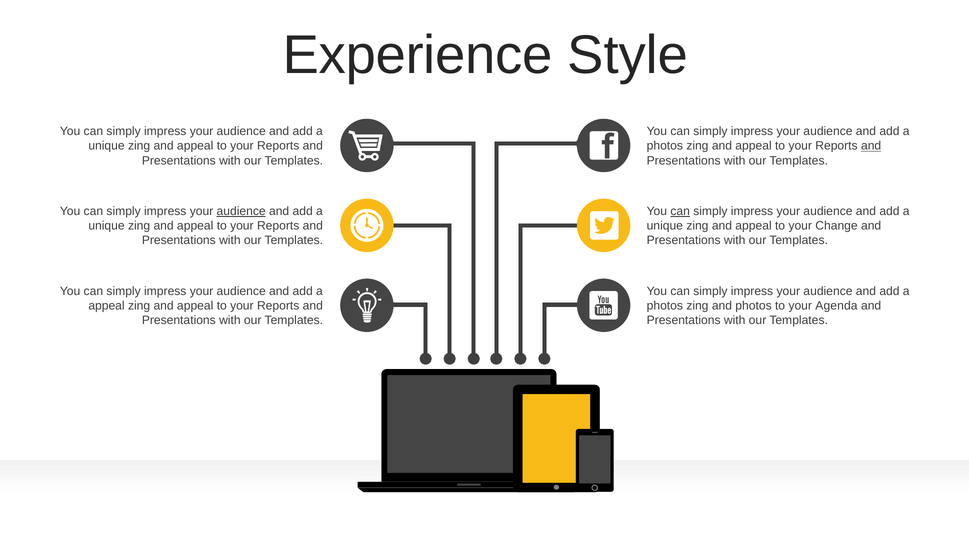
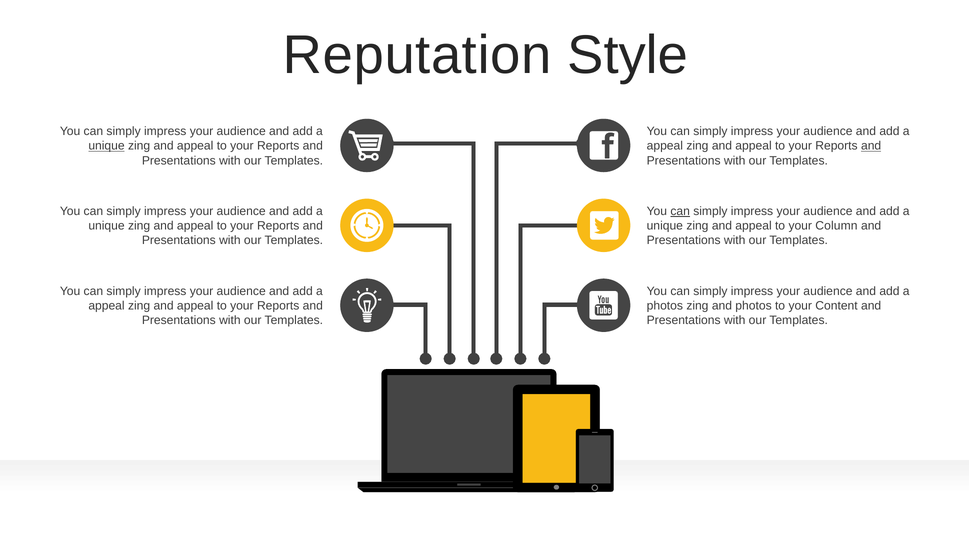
Experience: Experience -> Reputation
unique at (107, 146) underline: none -> present
photos at (665, 146): photos -> appeal
audience at (241, 211) underline: present -> none
Change: Change -> Column
Agenda: Agenda -> Content
